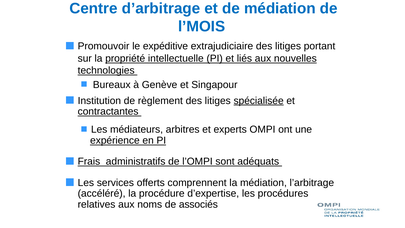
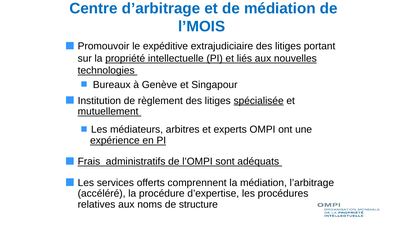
contractantes: contractantes -> mutuellement
associés: associés -> structure
